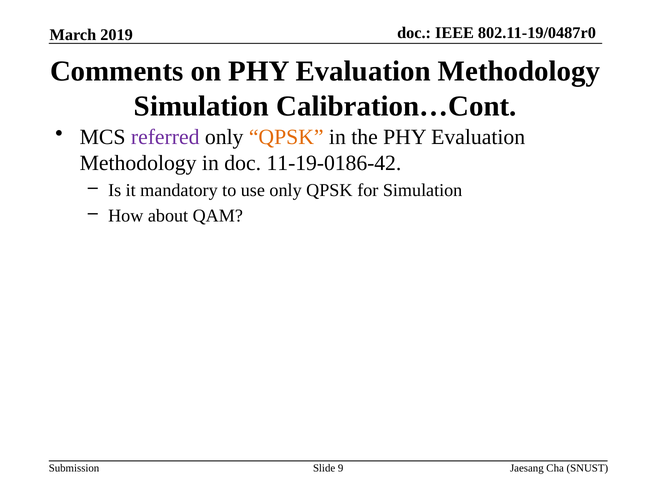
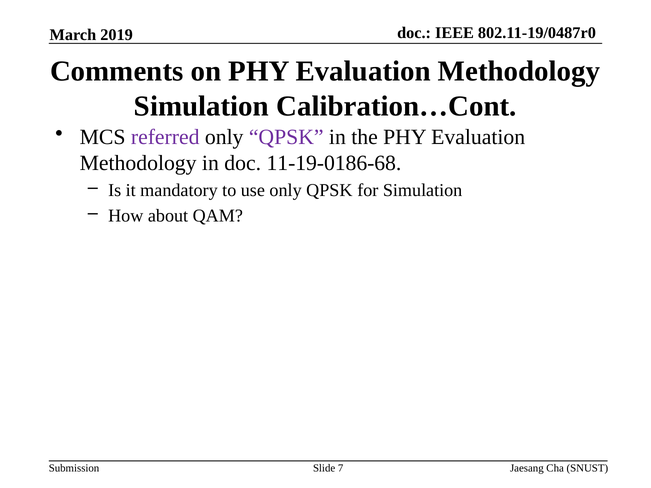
QPSK at (286, 137) colour: orange -> purple
11-19-0186-42: 11-19-0186-42 -> 11-19-0186-68
9: 9 -> 7
